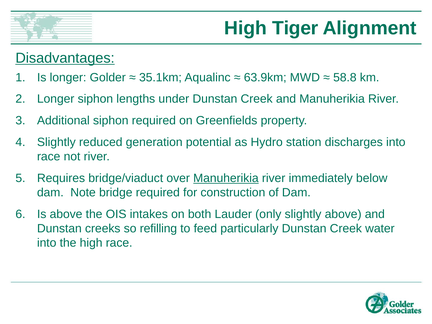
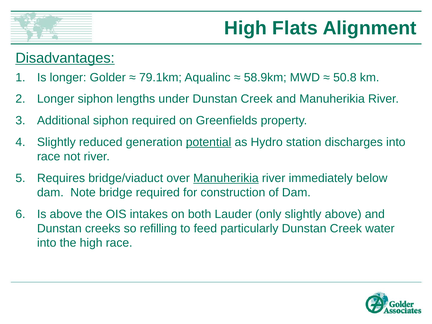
Tiger: Tiger -> Flats
35.1km: 35.1km -> 79.1km
63.9km: 63.9km -> 58.9km
58.8: 58.8 -> 50.8
potential underline: none -> present
